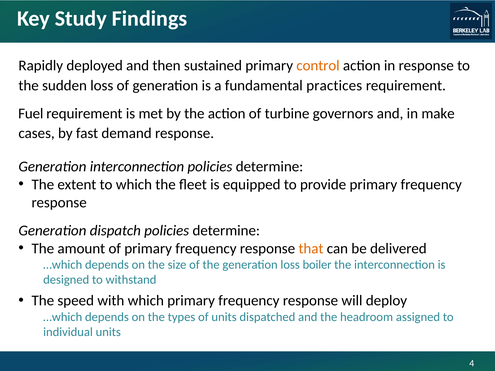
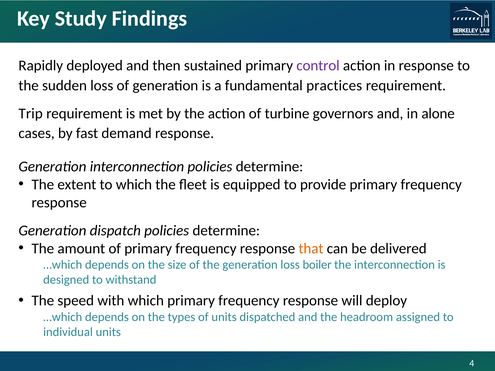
control colour: orange -> purple
Fuel: Fuel -> Trip
make: make -> alone
